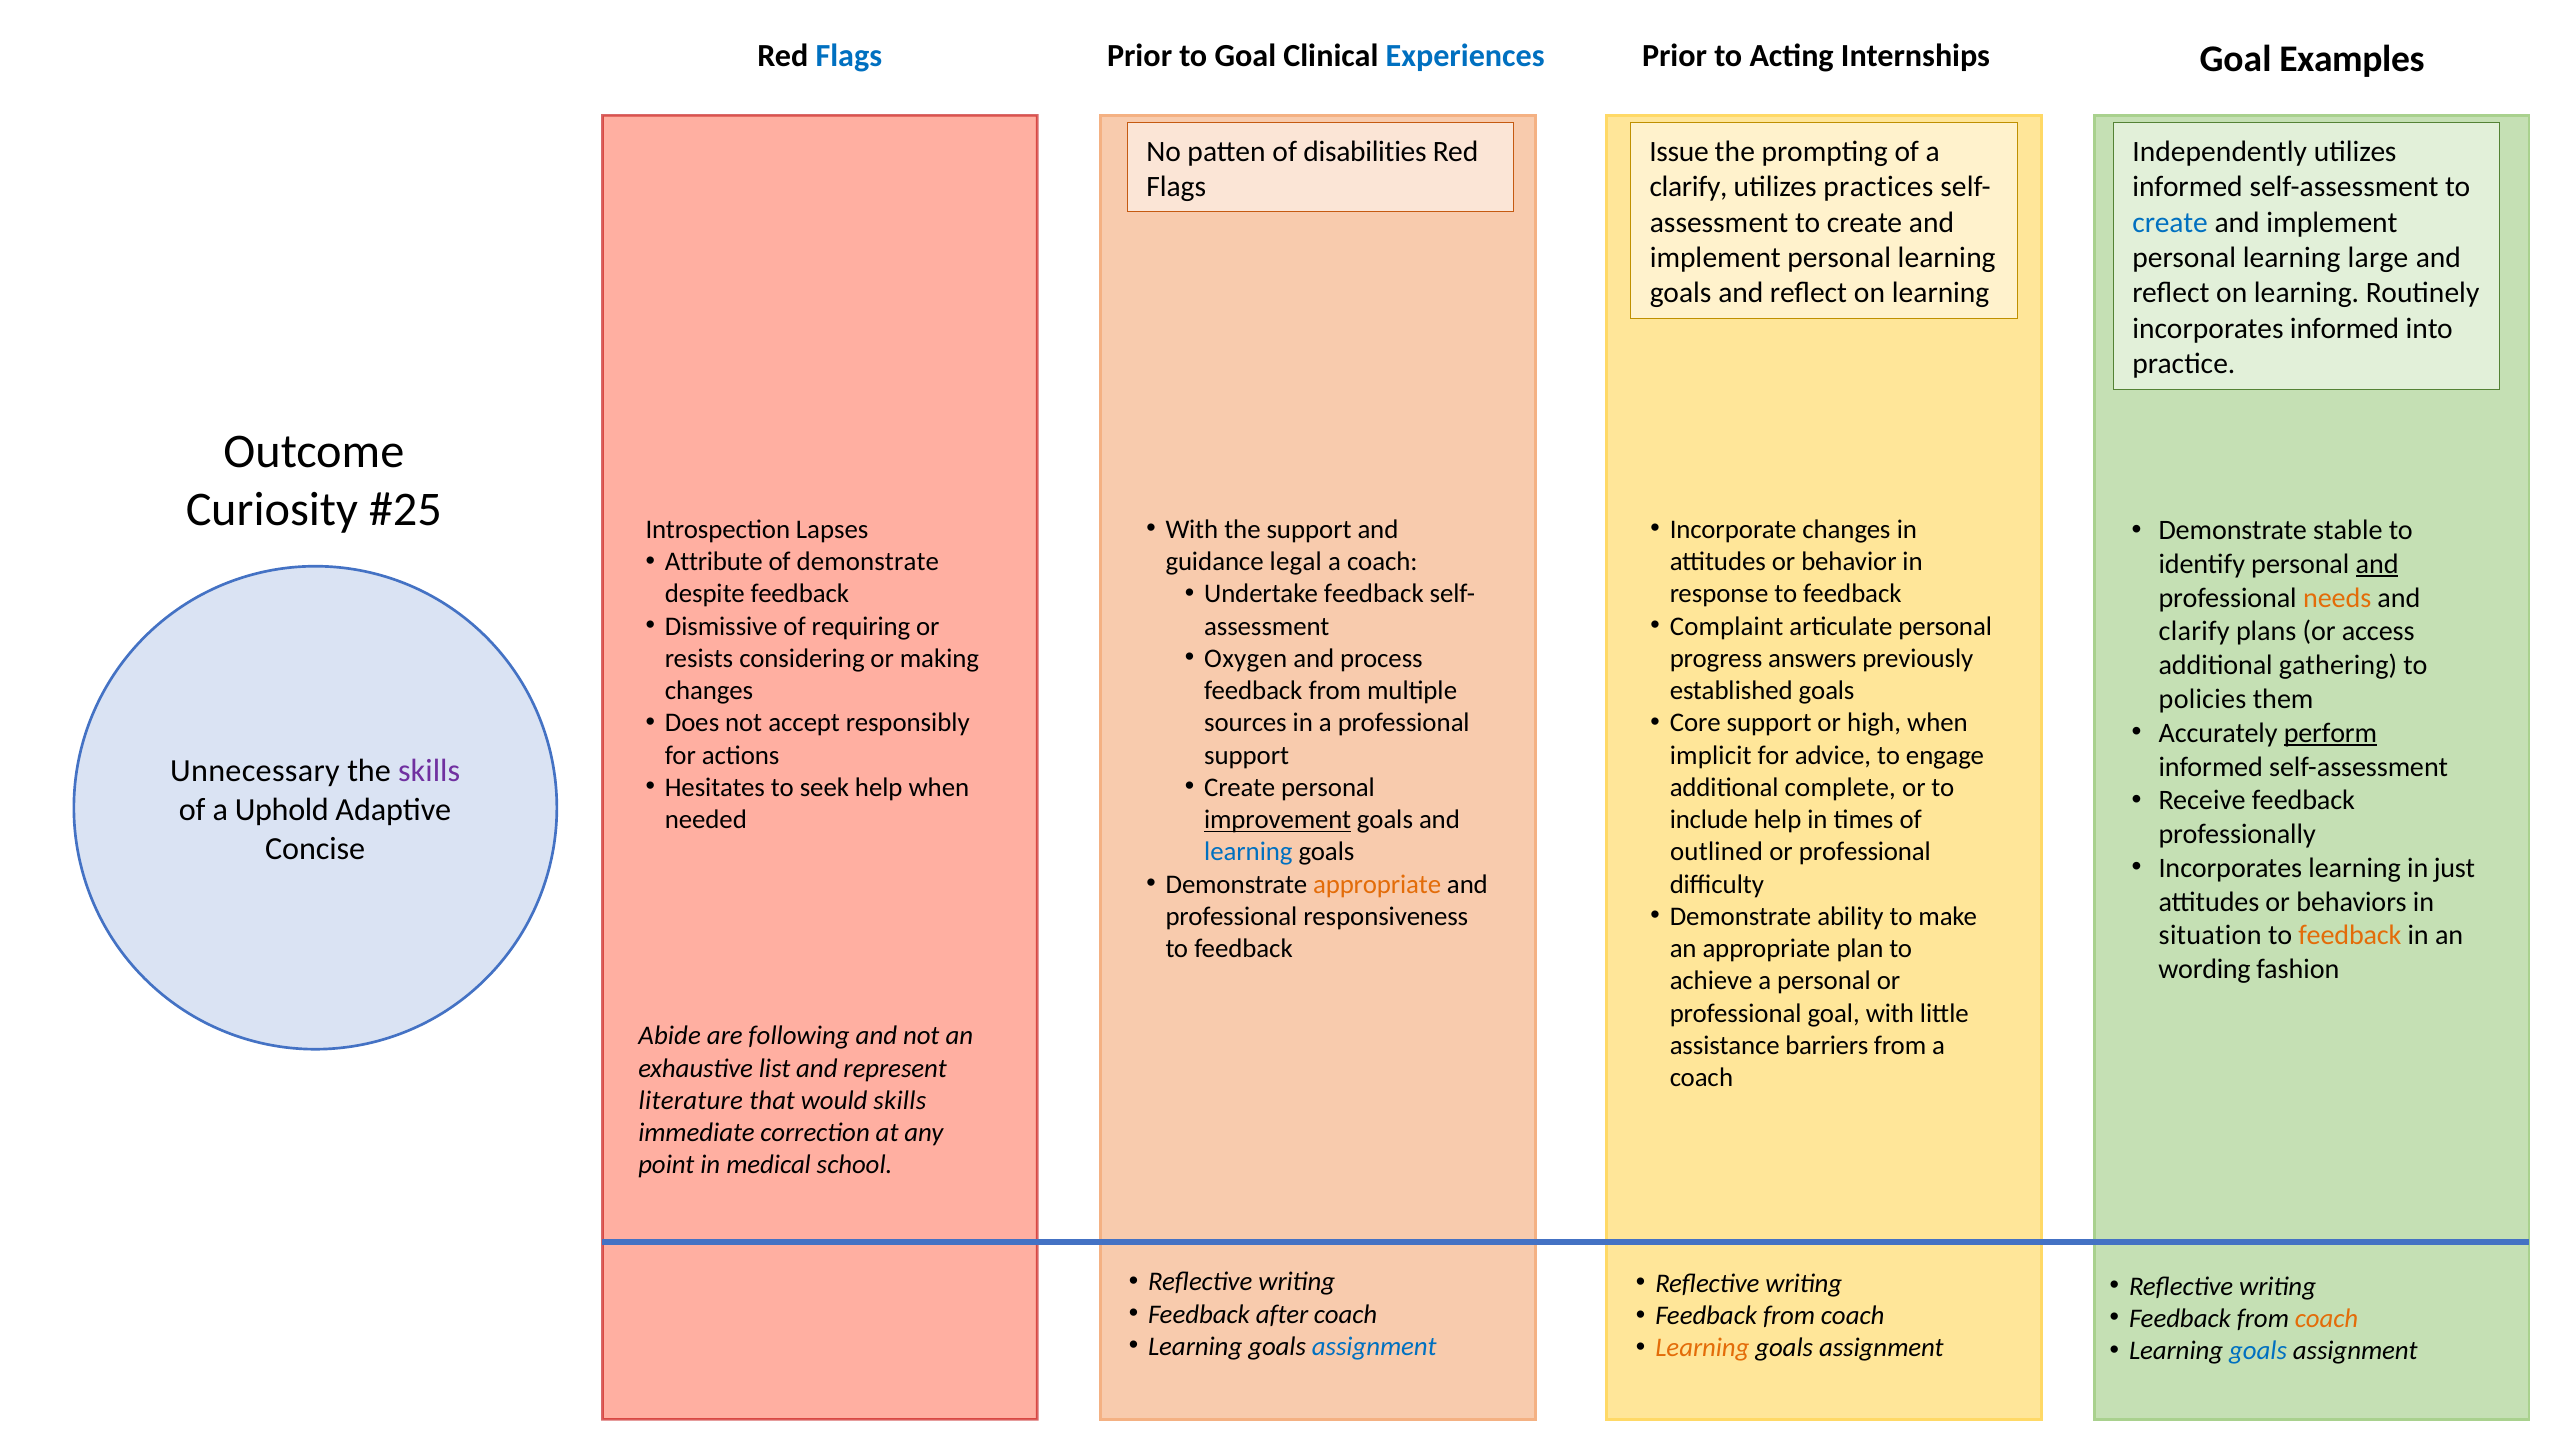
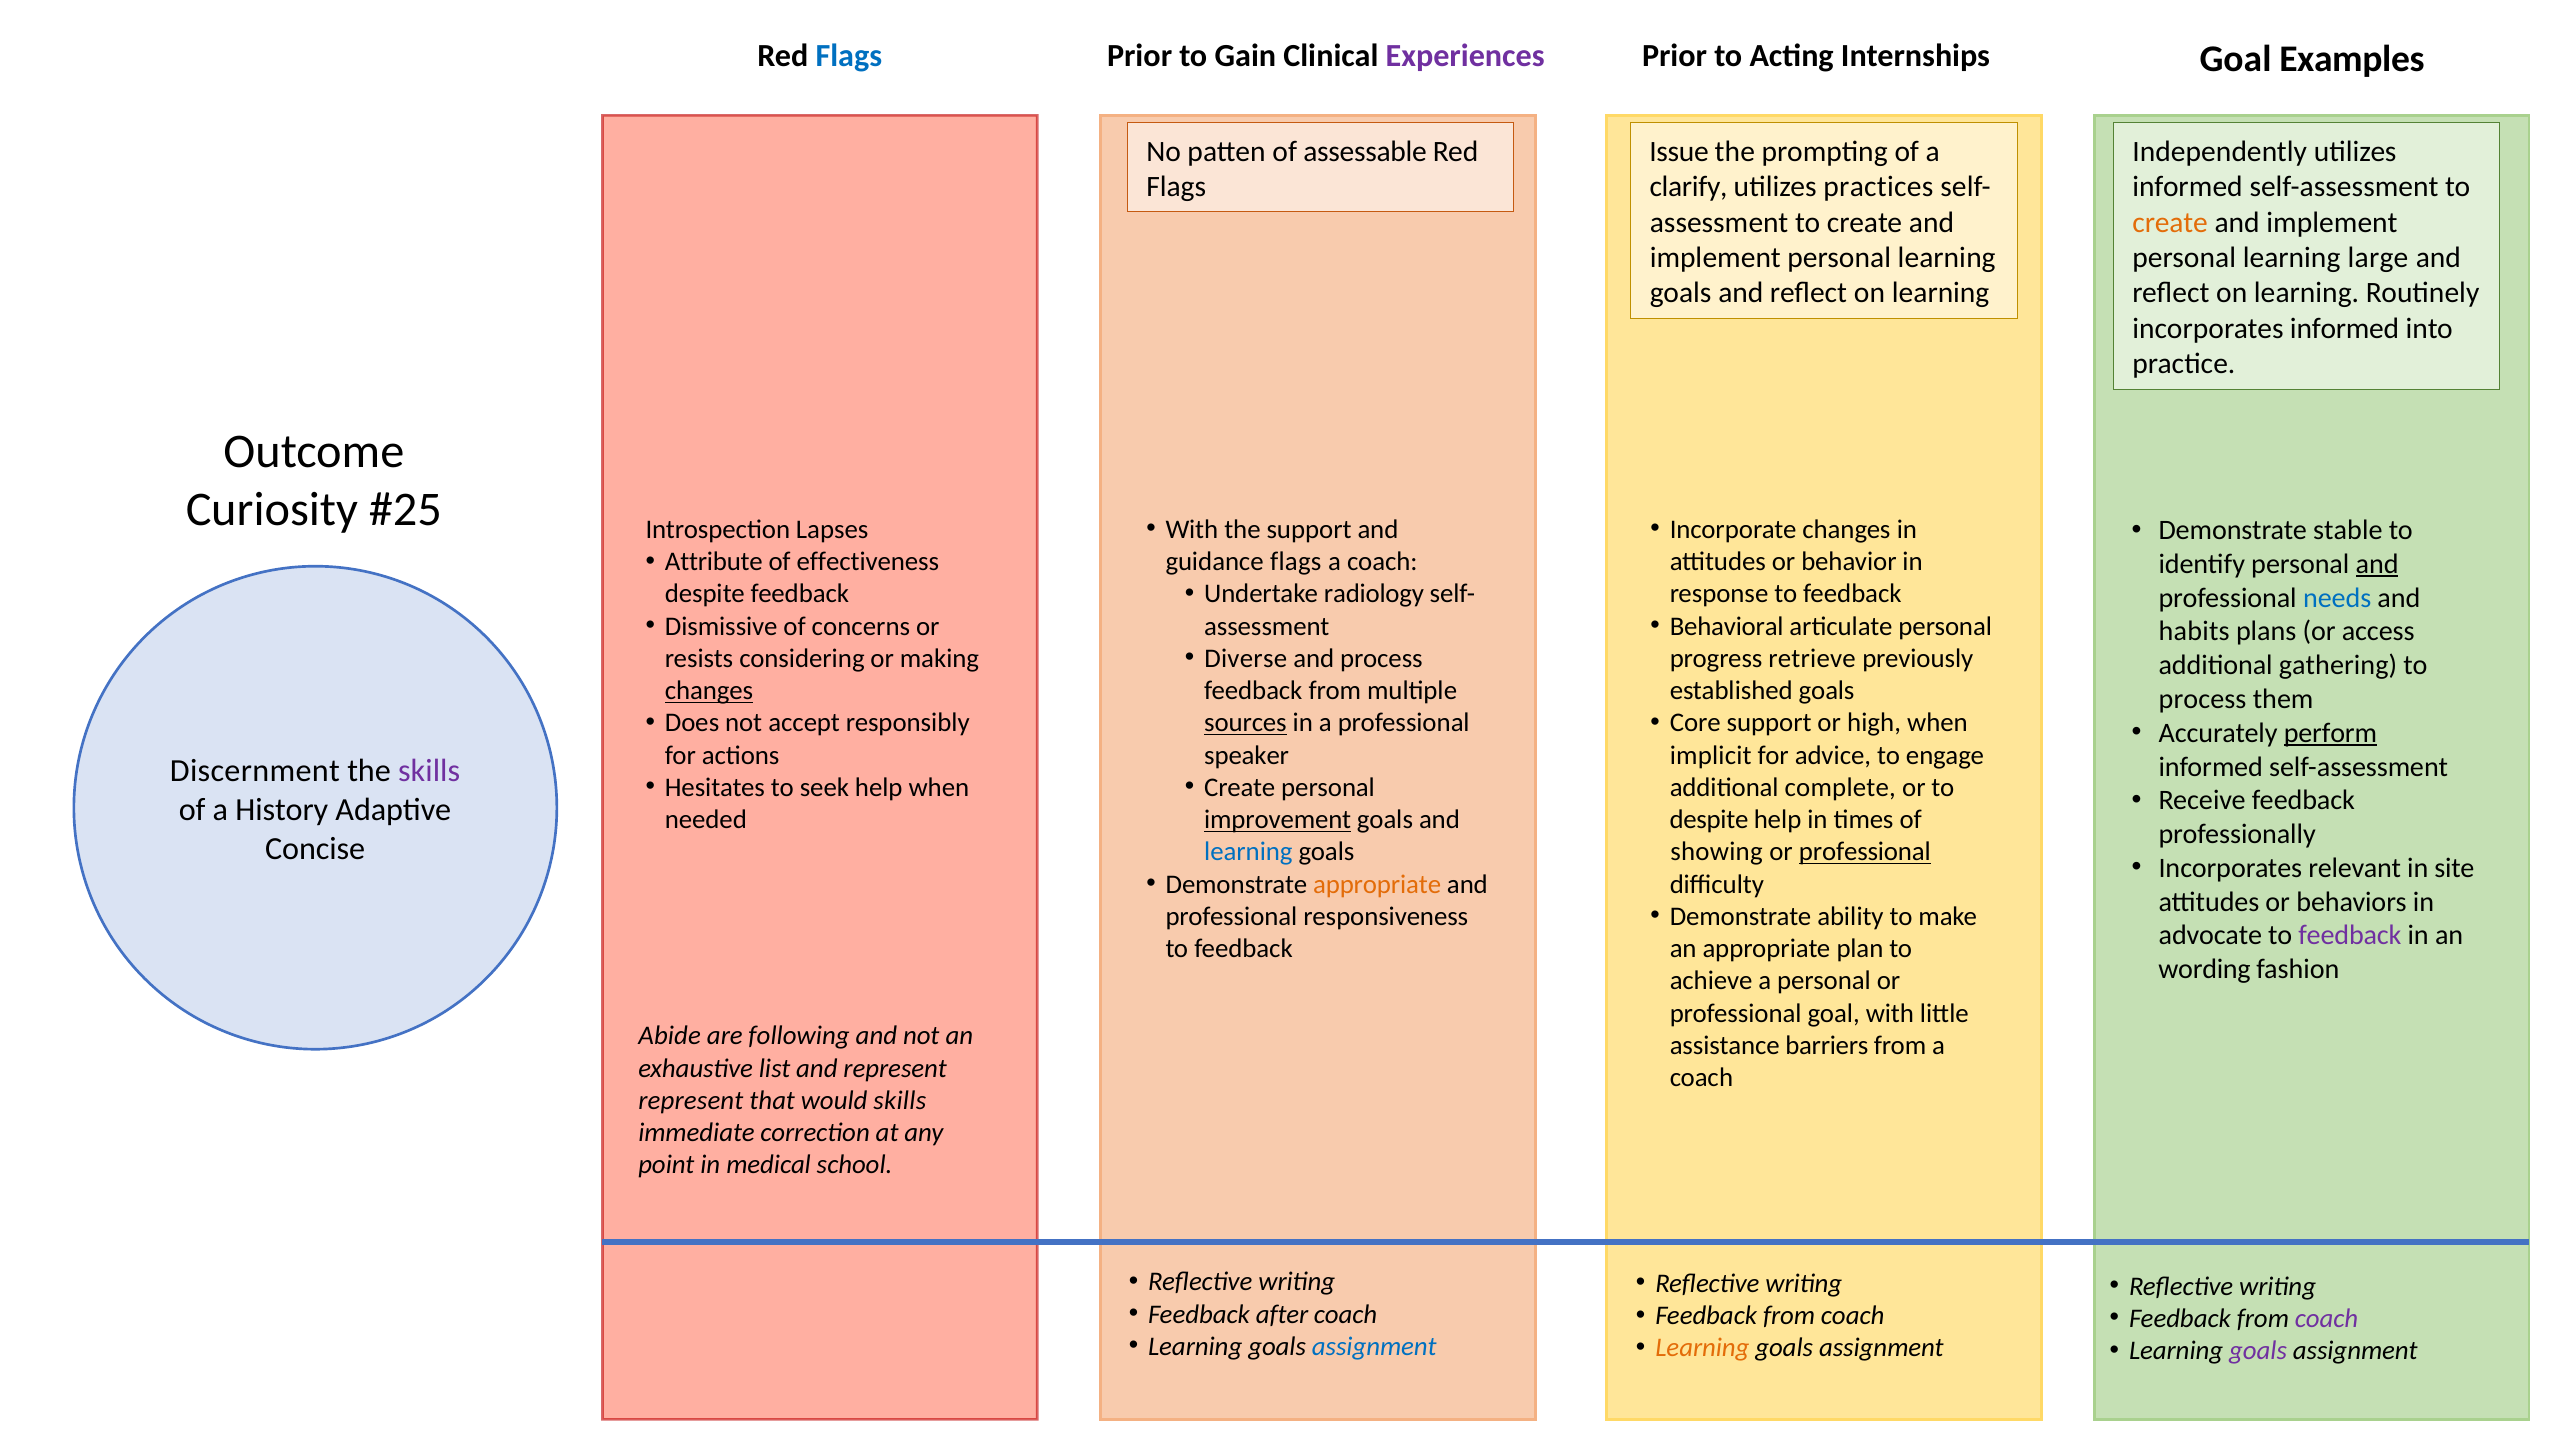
to Goal: Goal -> Gain
Experiences colour: blue -> purple
disabilities: disabilities -> assessable
create at (2170, 222) colour: blue -> orange
of demonstrate: demonstrate -> effectiveness
guidance legal: legal -> flags
Undertake feedback: feedback -> radiology
needs colour: orange -> blue
requiring: requiring -> concerns
Complaint: Complaint -> Behavioral
clarify at (2194, 632): clarify -> habits
Oxygen: Oxygen -> Diverse
answers: answers -> retrieve
changes at (709, 691) underline: none -> present
policies at (2203, 699): policies -> process
sources underline: none -> present
support at (1247, 755): support -> speaker
Unnecessary: Unnecessary -> Discernment
Uphold: Uphold -> History
include at (1709, 820): include -> despite
outlined: outlined -> showing
professional at (1865, 852) underline: none -> present
Incorporates learning: learning -> relevant
just: just -> site
situation: situation -> advocate
feedback at (2350, 936) colour: orange -> purple
literature at (691, 1101): literature -> represent
coach at (2326, 1318) colour: orange -> purple
goals at (2258, 1351) colour: blue -> purple
